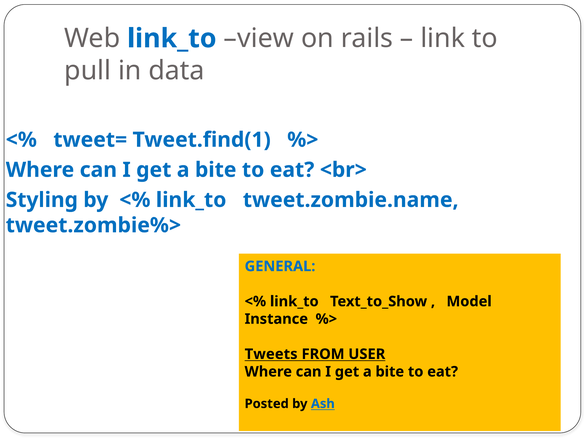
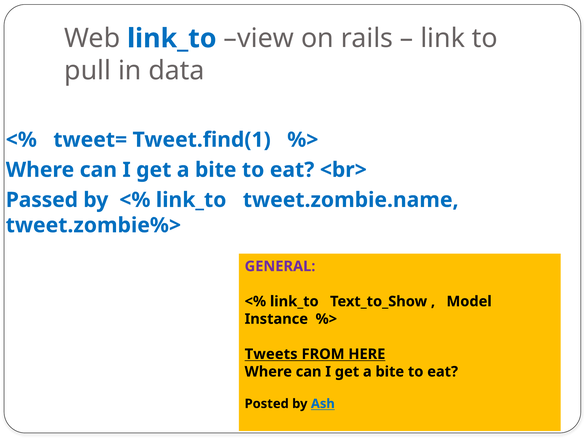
Styling: Styling -> Passed
GENERAL colour: blue -> purple
USER: USER -> HERE
